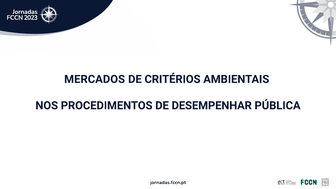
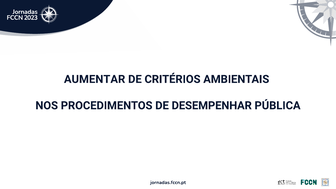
MERCADOS: MERCADOS -> AUMENTAR
